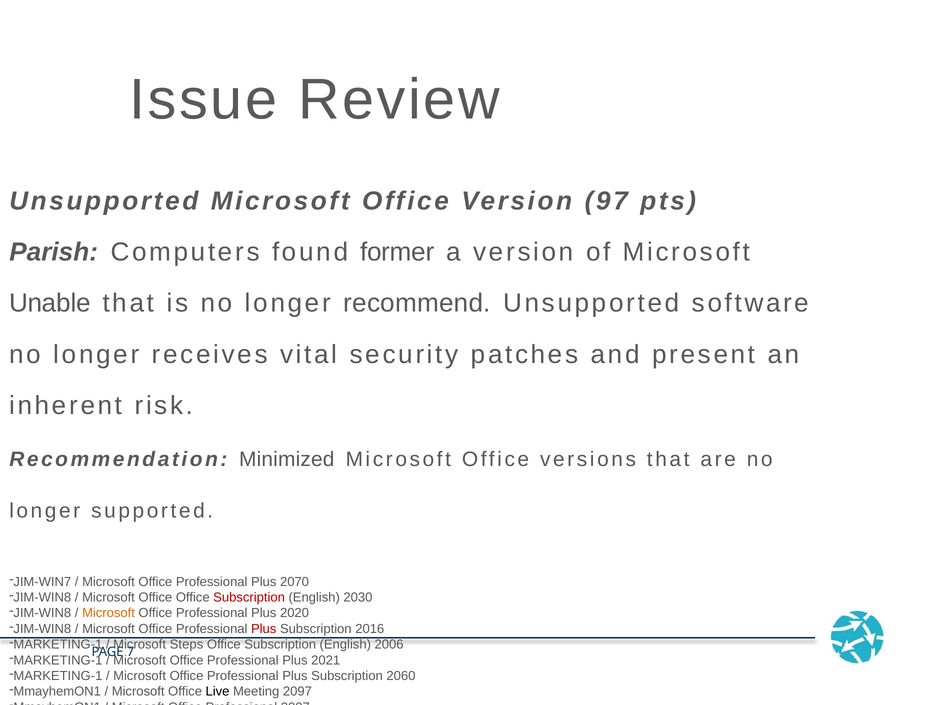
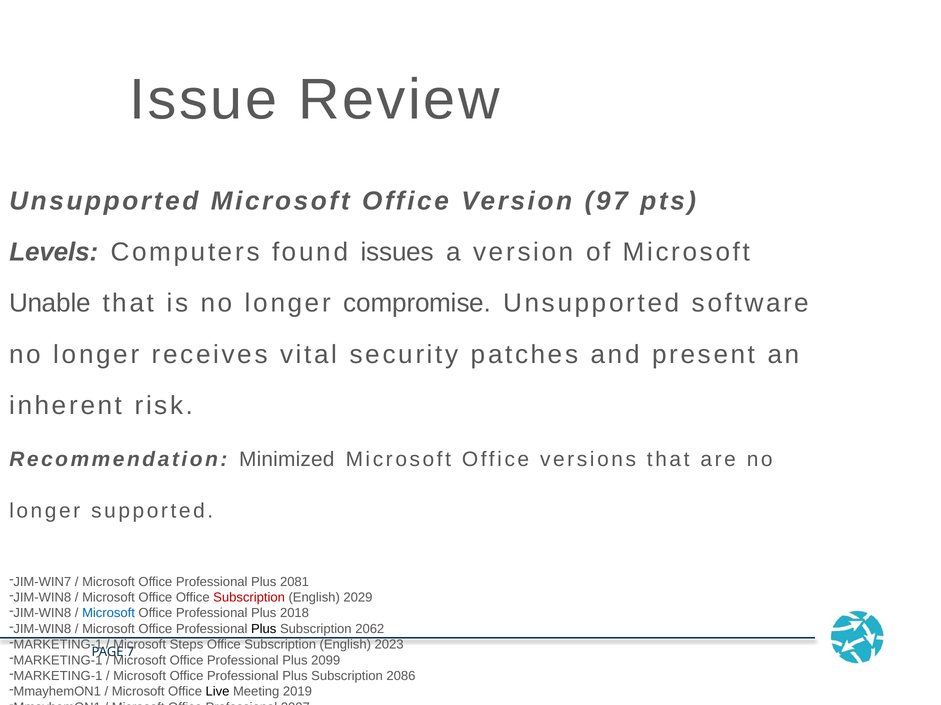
Parish: Parish -> Levels
former: former -> issues
recommend: recommend -> compromise
2070: 2070 -> 2081
2030: 2030 -> 2029
Microsoft at (109, 614) colour: orange -> blue
2020: 2020 -> 2018
Plus at (264, 629) colour: red -> black
2016: 2016 -> 2062
2006: 2006 -> 2023
2021: 2021 -> 2099
2060: 2060 -> 2086
2097: 2097 -> 2019
